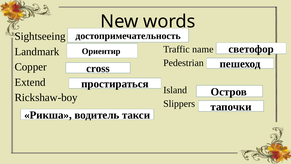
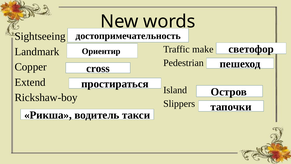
name: name -> make
